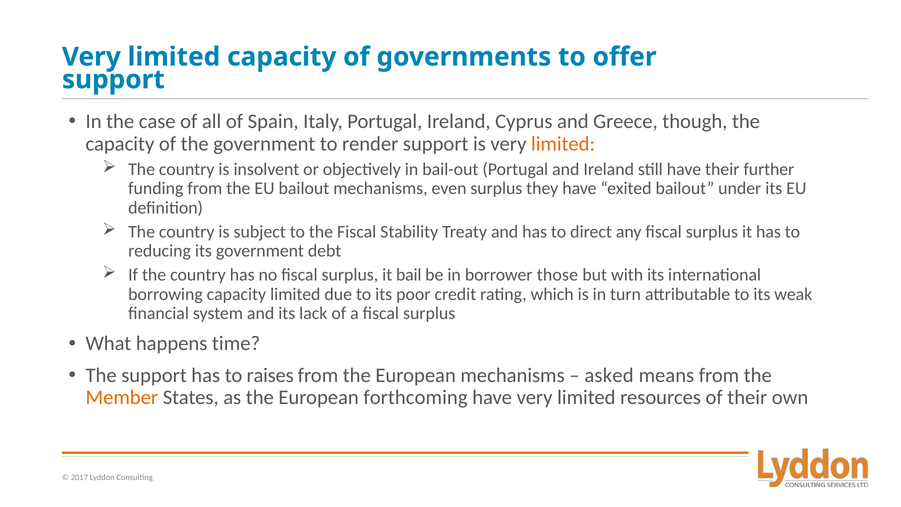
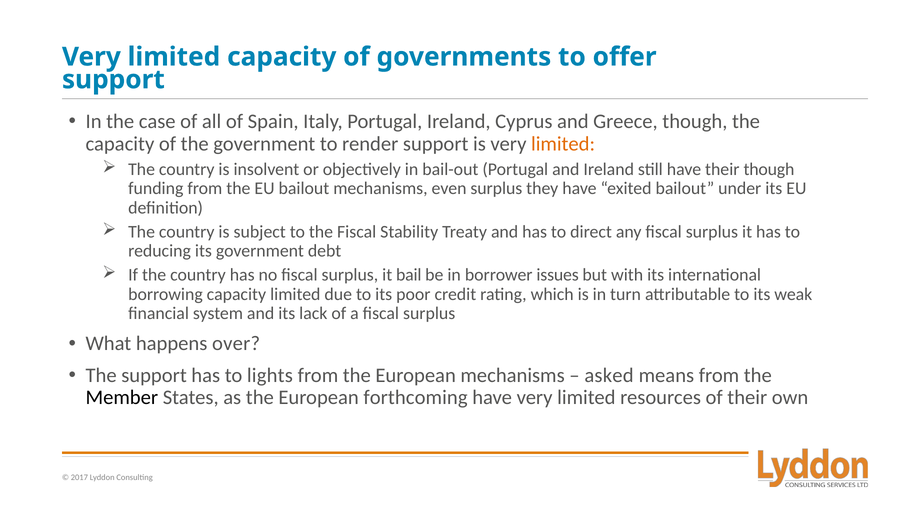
their further: further -> though
those: those -> issues
time: time -> over
raises: raises -> lights
Member colour: orange -> black
